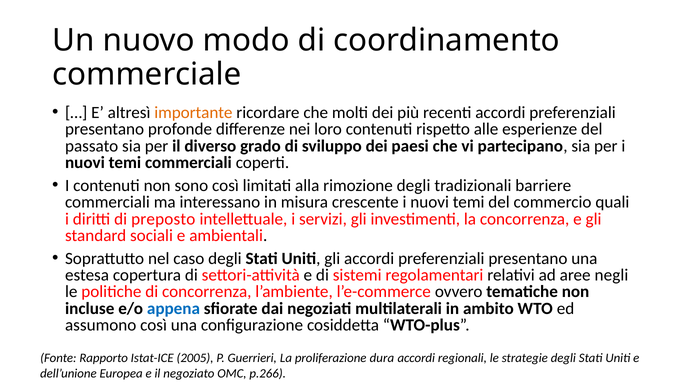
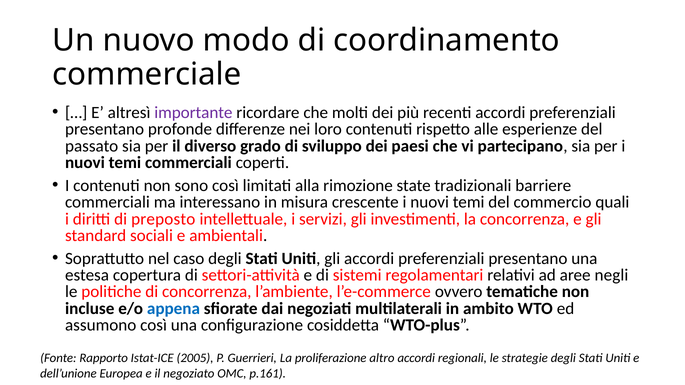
importante colour: orange -> purple
rimozione degli: degli -> state
dura: dura -> altro
p.266: p.266 -> p.161
